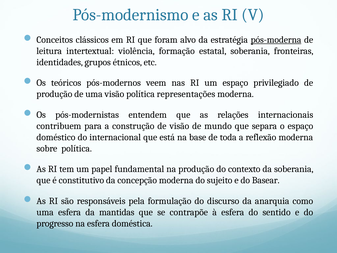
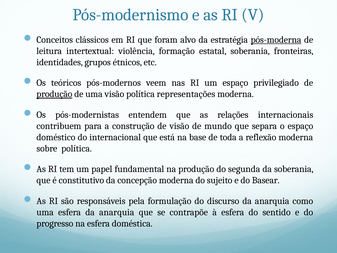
produção at (54, 94) underline: none -> present
contexto: contexto -> segunda
esfera da mantidas: mantidas -> anarquia
